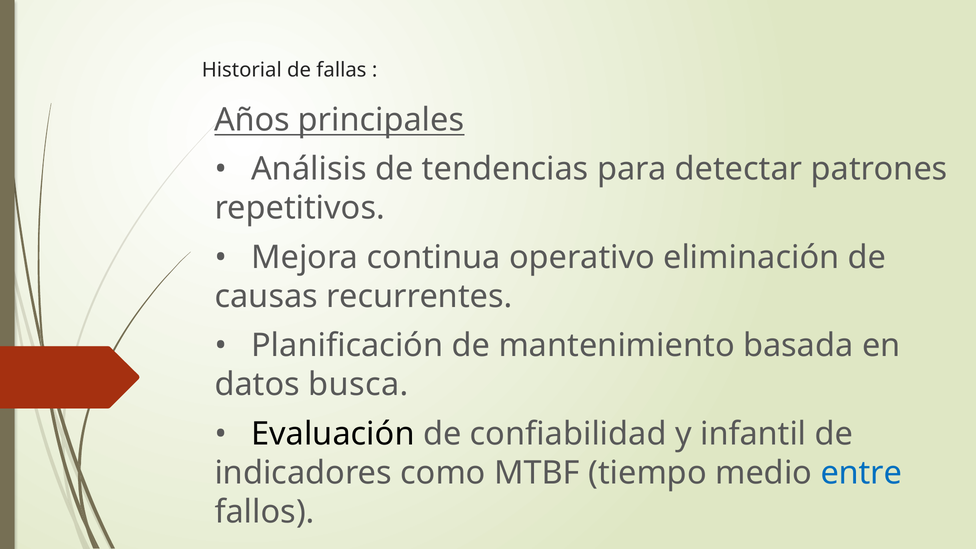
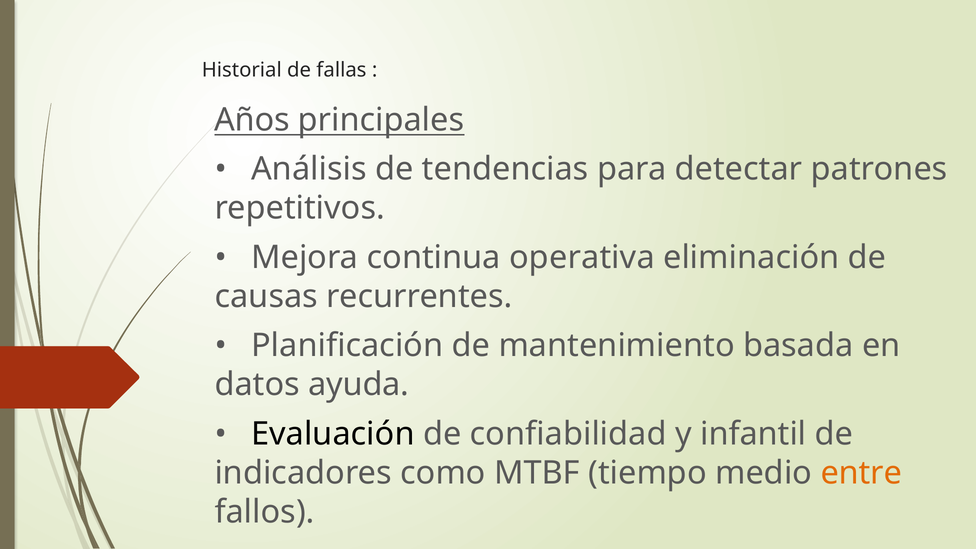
operativo: operativo -> operativa
busca: busca -> ayuda
entre colour: blue -> orange
